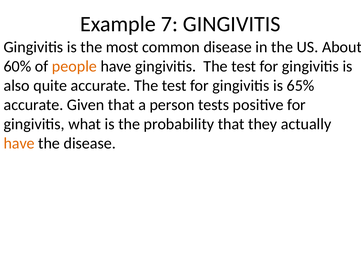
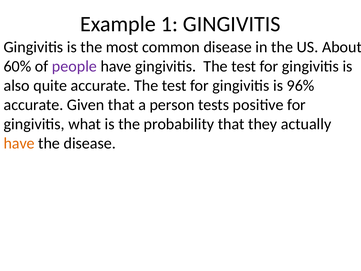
7: 7 -> 1
people colour: orange -> purple
65%: 65% -> 96%
